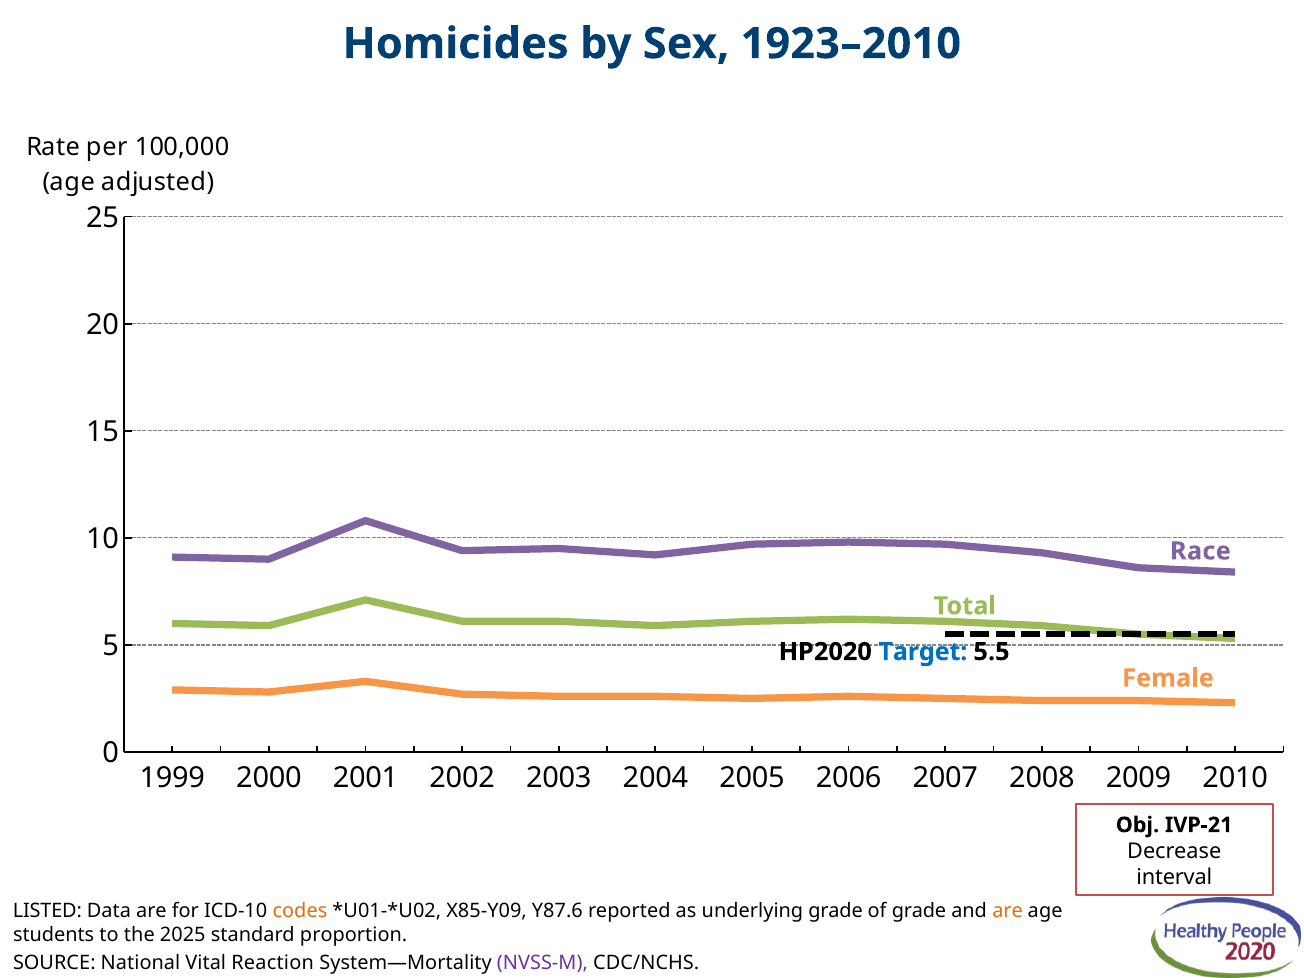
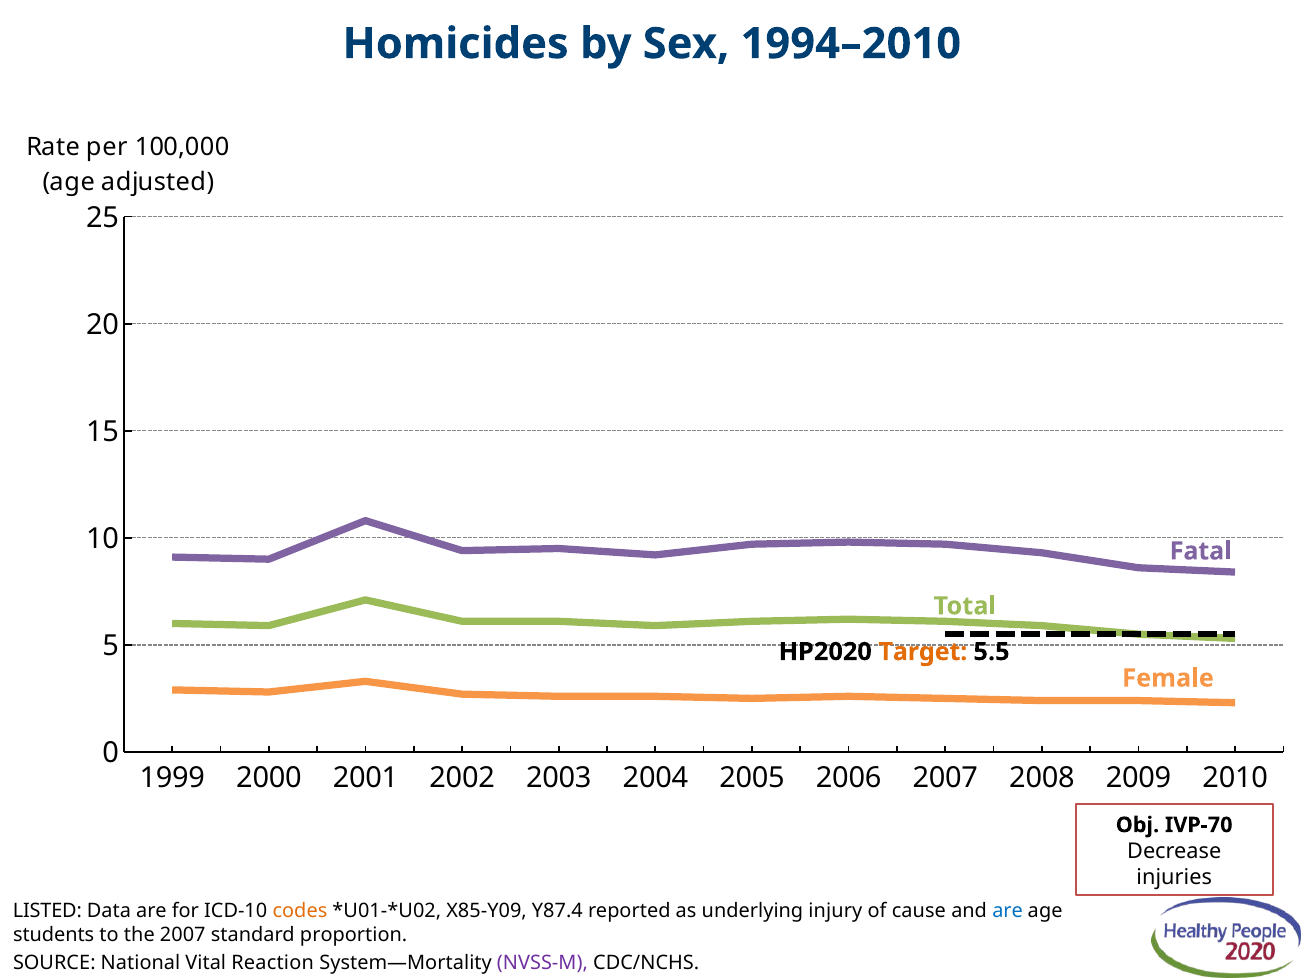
1923–2010: 1923–2010 -> 1994–2010
Race: Race -> Fatal
Target colour: blue -> orange
IVP-21: IVP-21 -> IVP-70
interval: interval -> injuries
Y87.6: Y87.6 -> Y87.4
underlying grade: grade -> injury
of grade: grade -> cause
are at (1008, 911) colour: orange -> blue
the 2025: 2025 -> 2007
